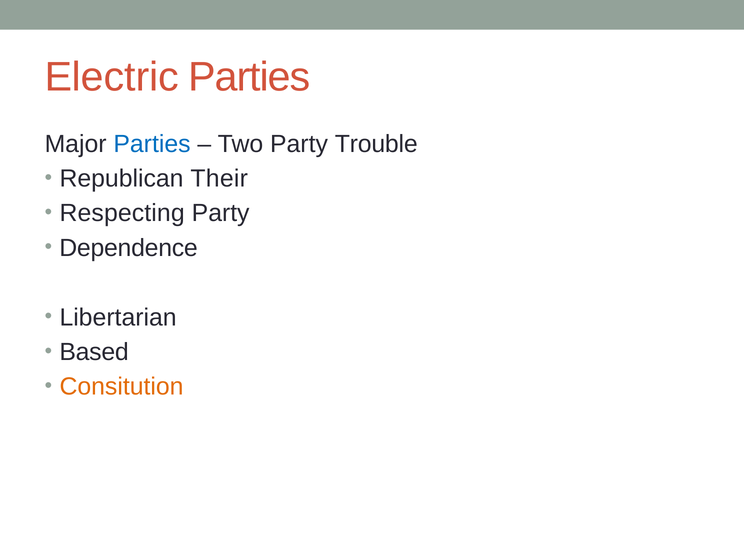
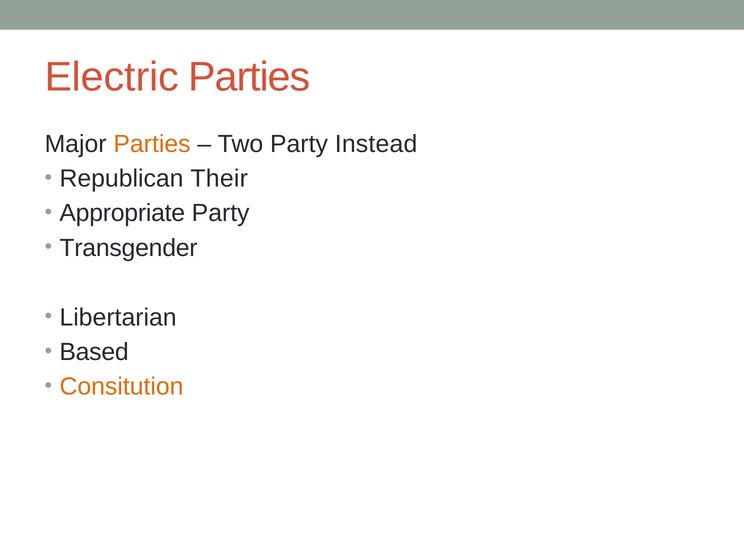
Parties at (152, 144) colour: blue -> orange
Trouble: Trouble -> Instead
Respecting: Respecting -> Appropriate
Dependence: Dependence -> Transgender
